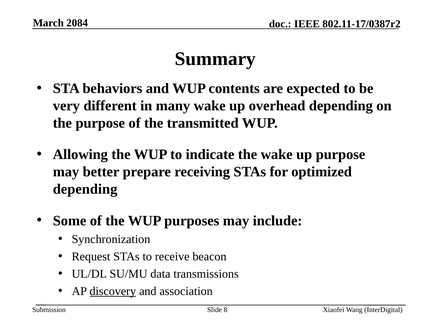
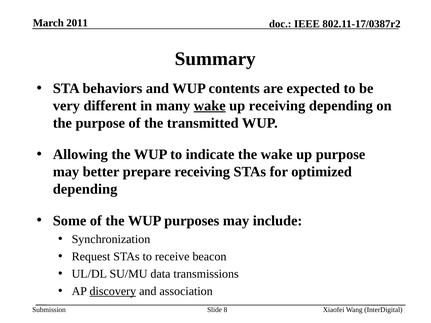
2084: 2084 -> 2011
wake at (210, 106) underline: none -> present
up overhead: overhead -> receiving
